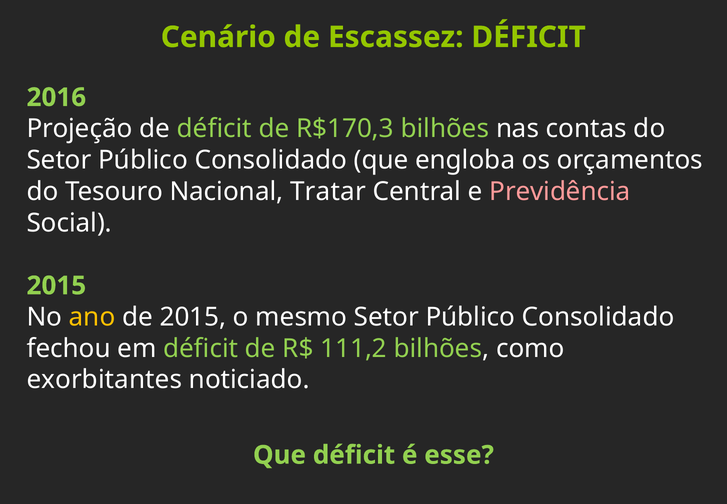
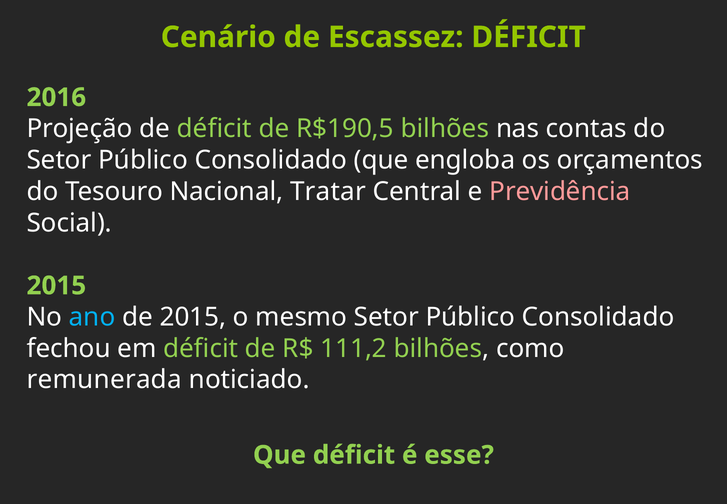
R$170,3: R$170,3 -> R$190,5
ano colour: yellow -> light blue
exorbitantes: exorbitantes -> remunerada
